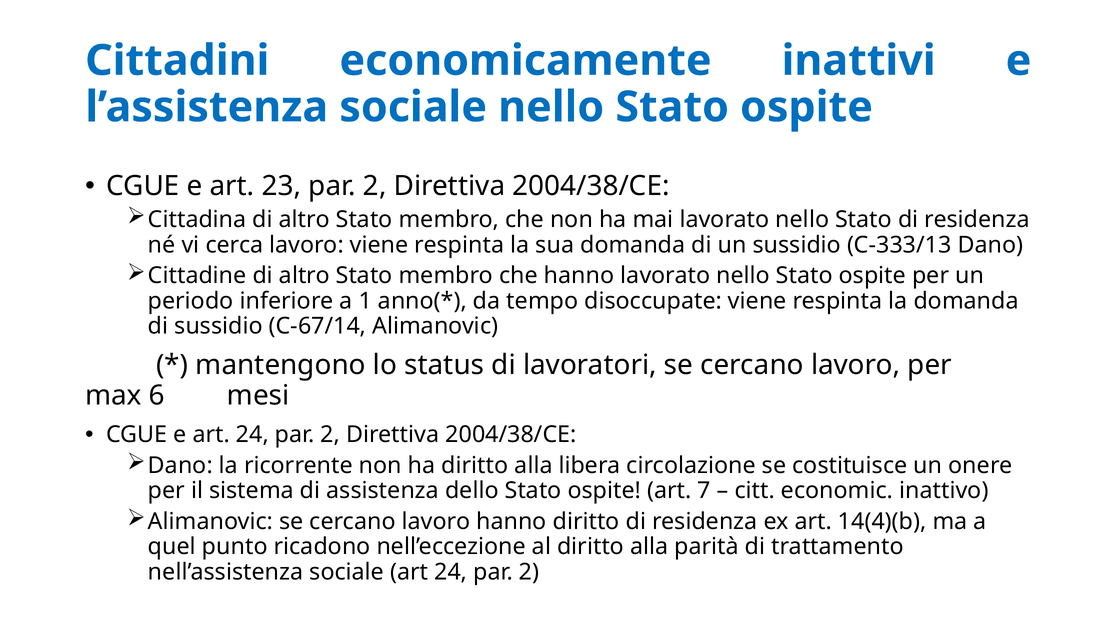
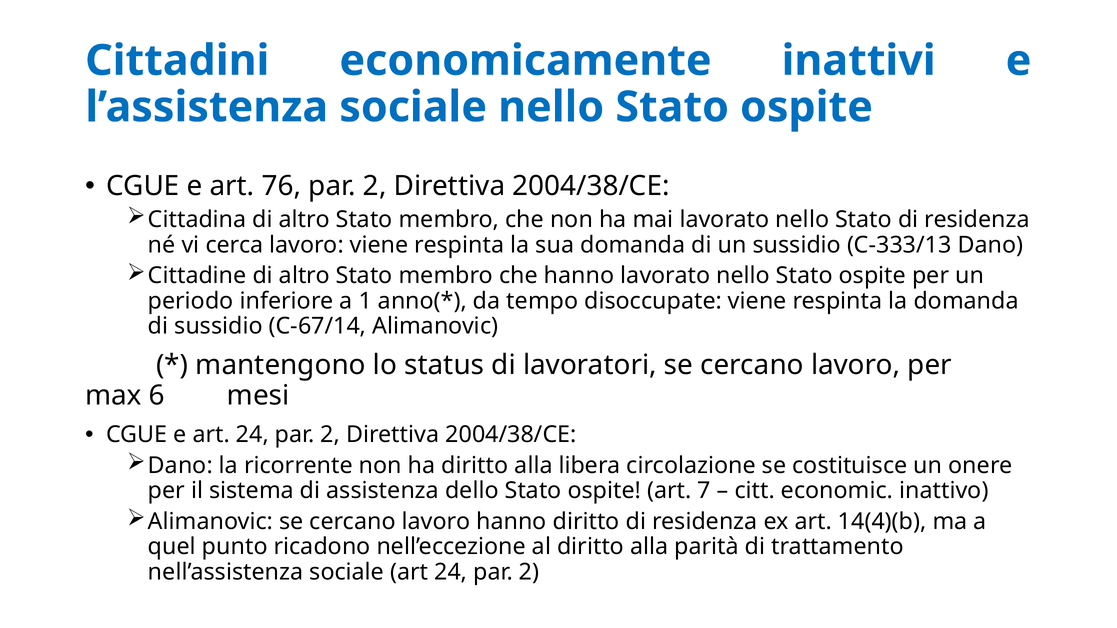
23: 23 -> 76
